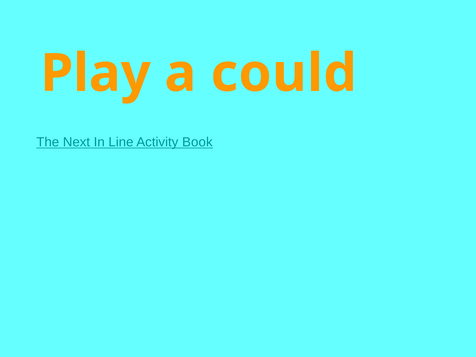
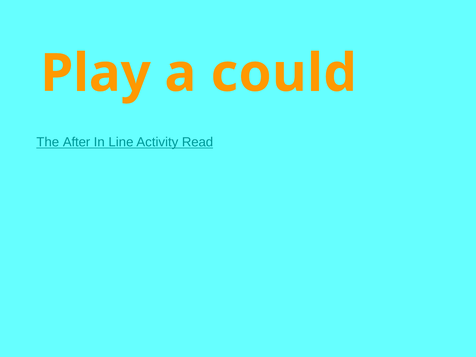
Next: Next -> After
Book: Book -> Read
